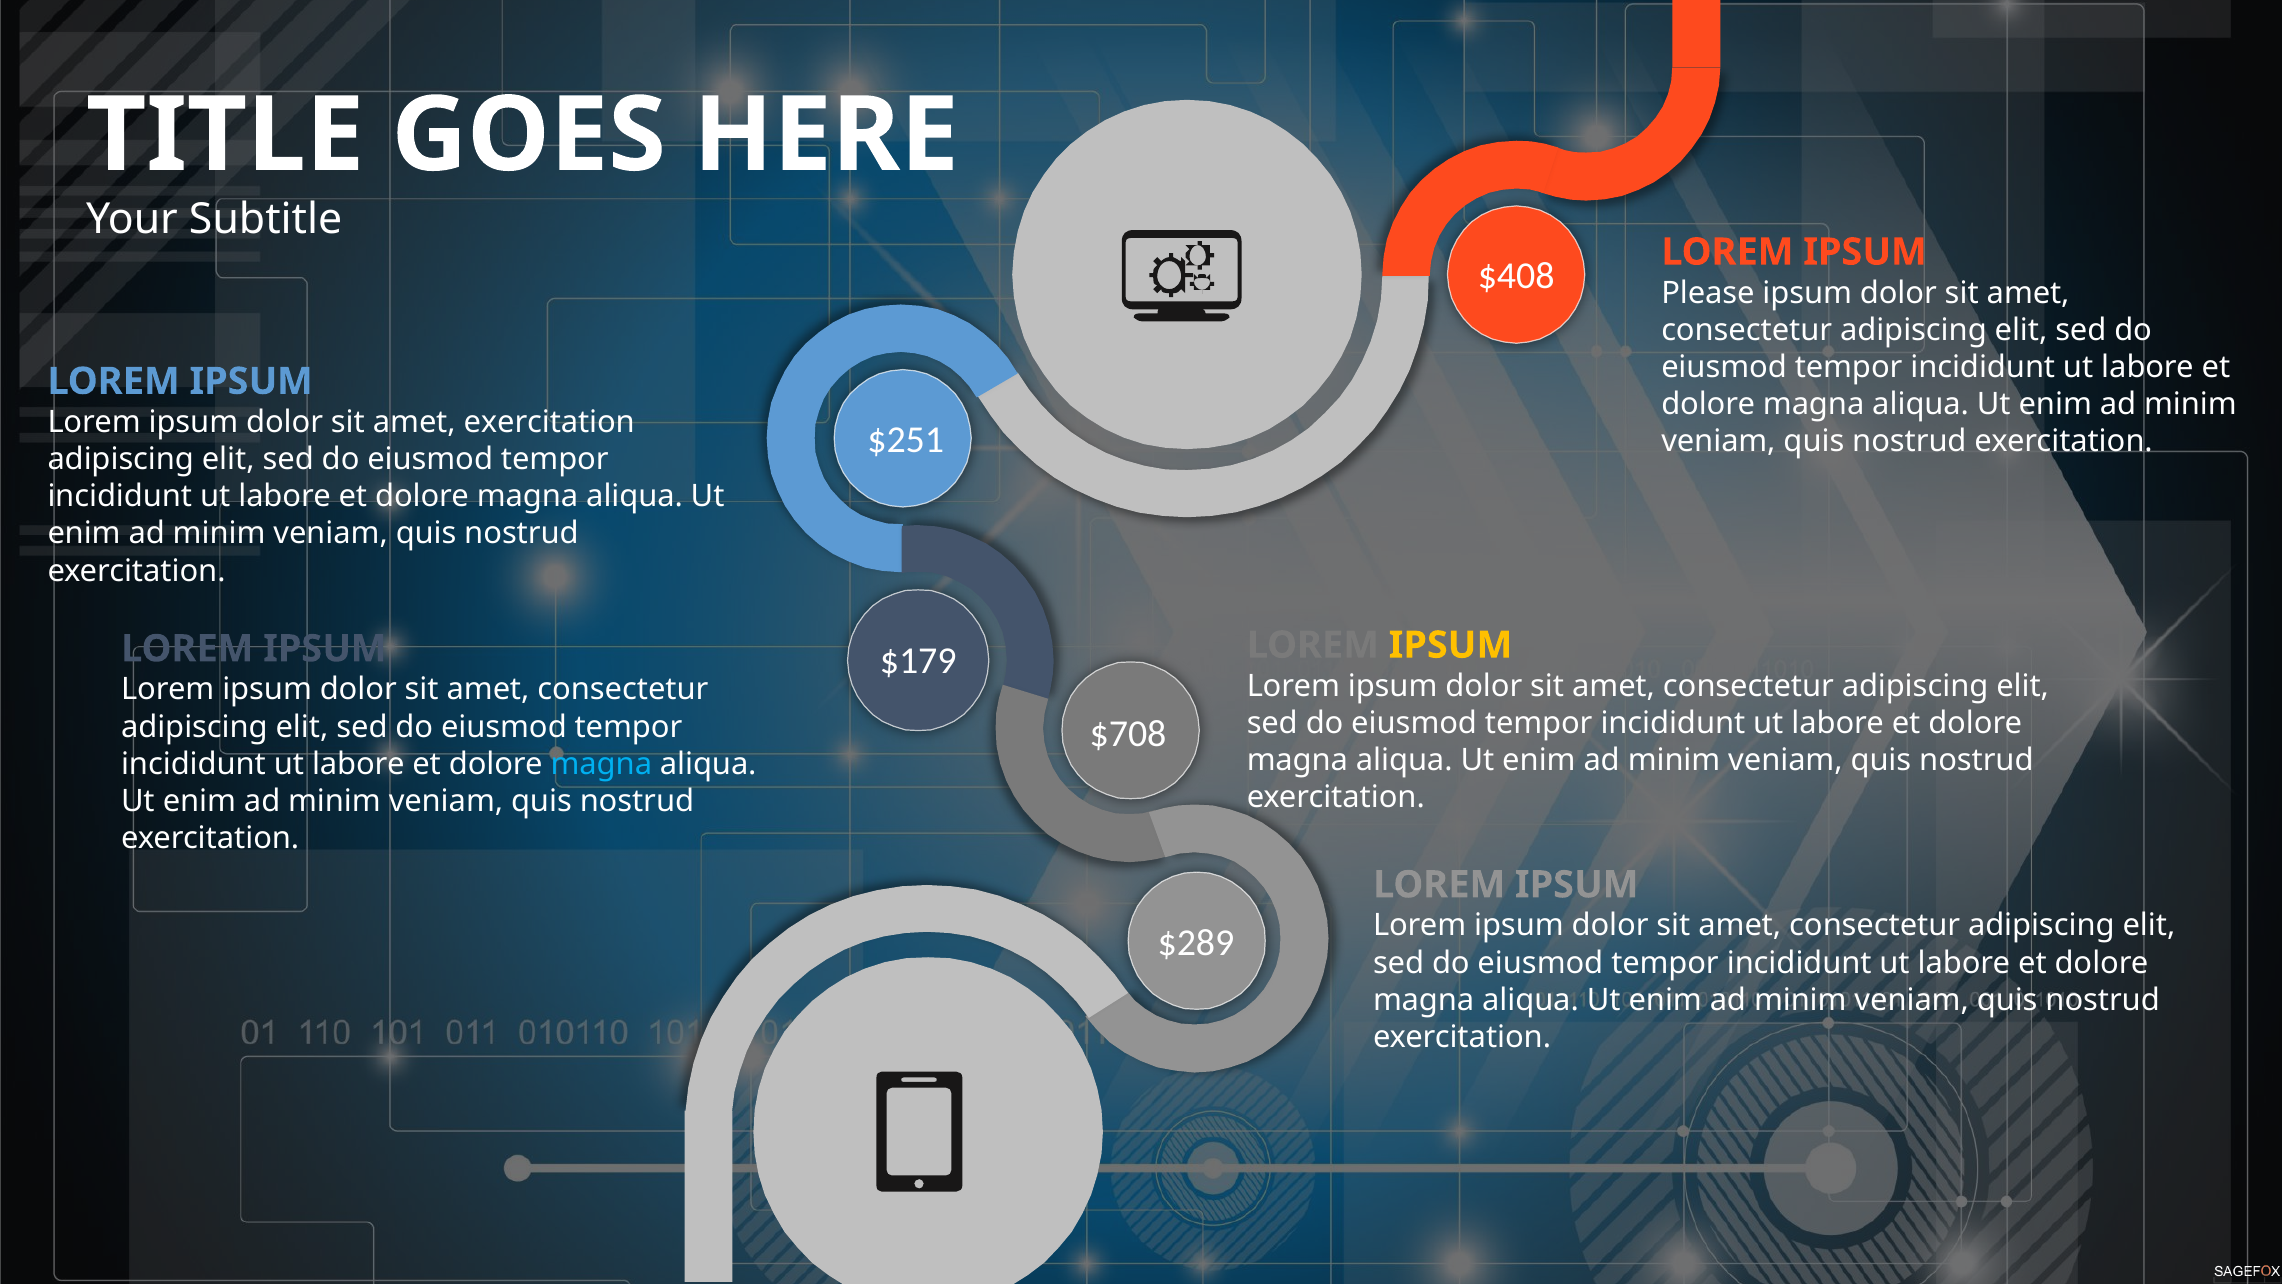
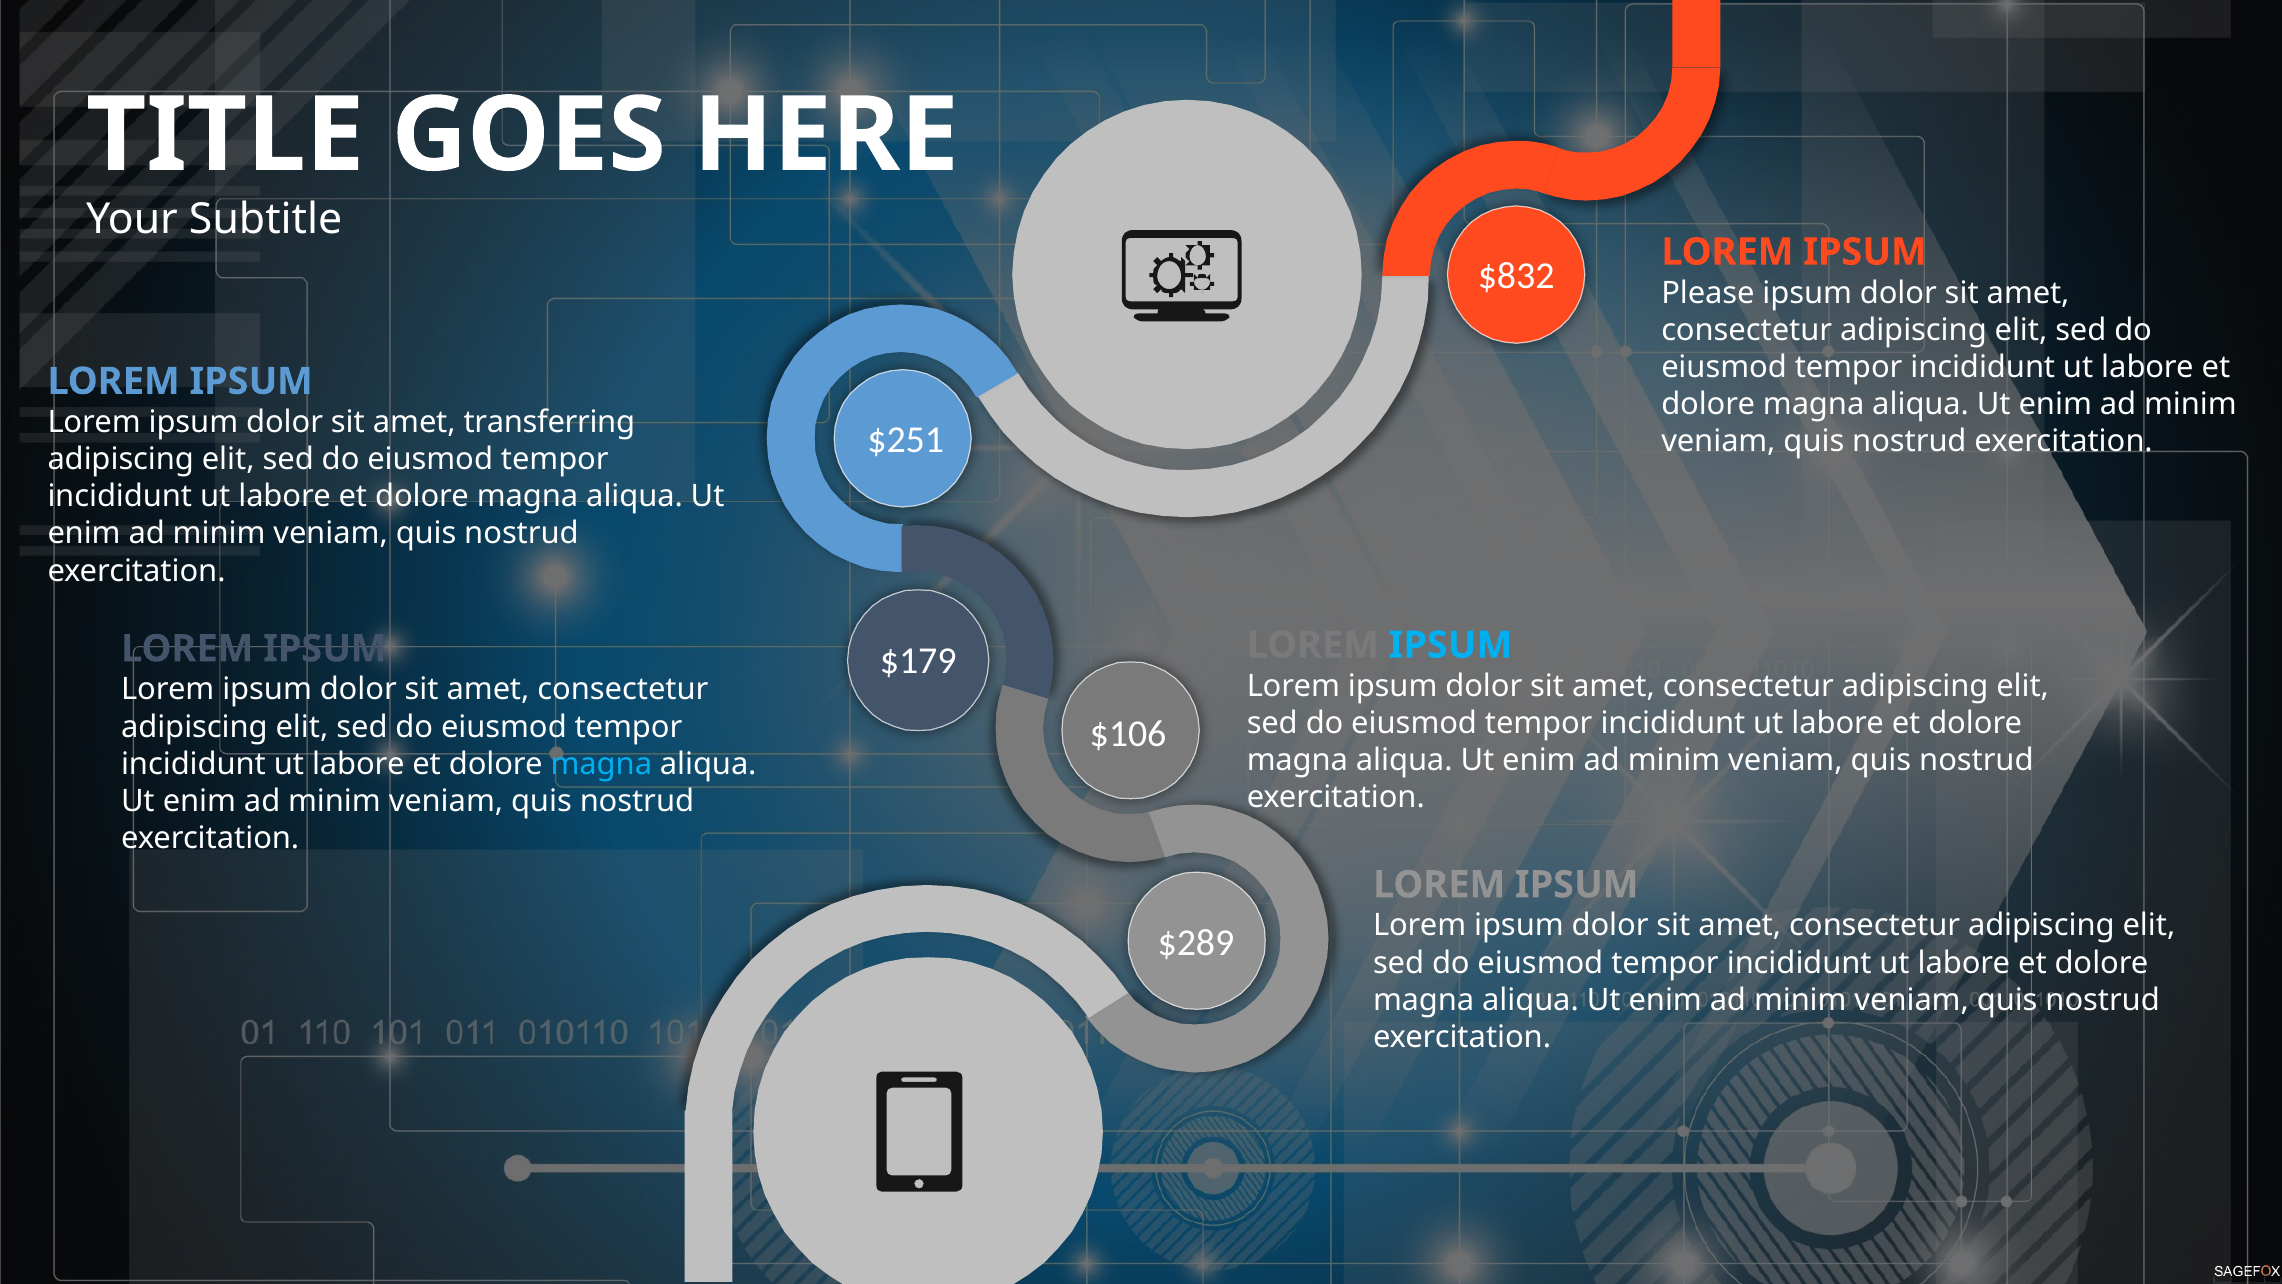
$408: $408 -> $832
amet exercitation: exercitation -> transferring
IPSUM at (1450, 645) colour: yellow -> light blue
$708: $708 -> $106
